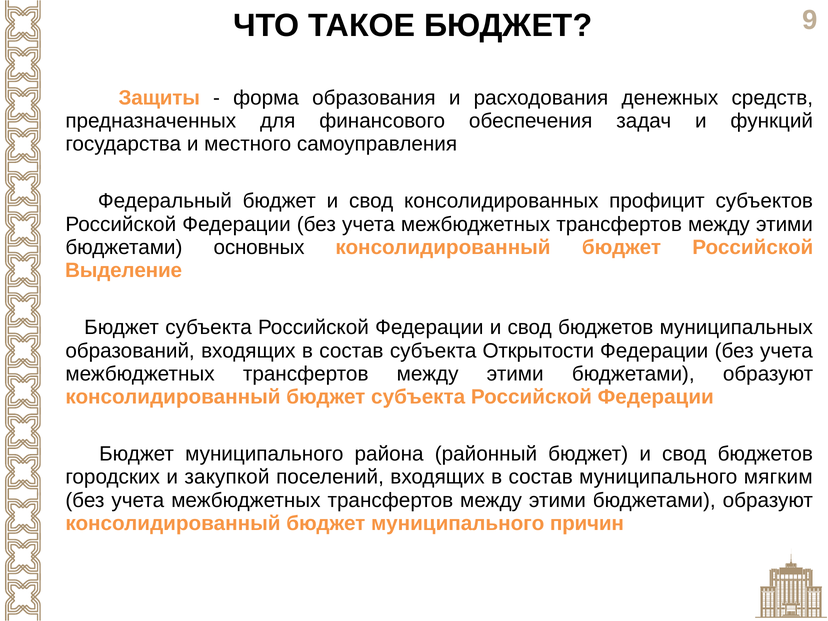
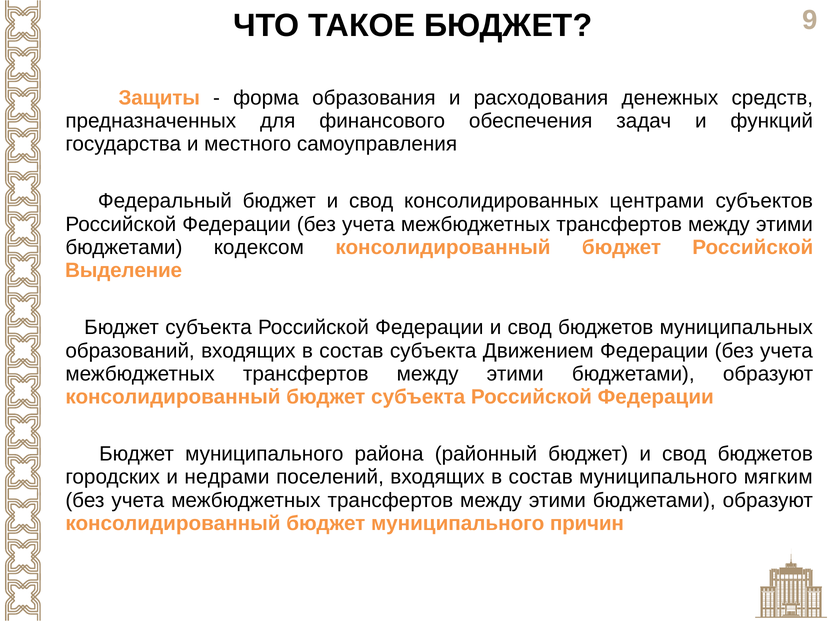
профицит: профицит -> центрами
основных: основных -> кодексом
Открытости: Открытости -> Движением
закупкой: закупкой -> недрами
